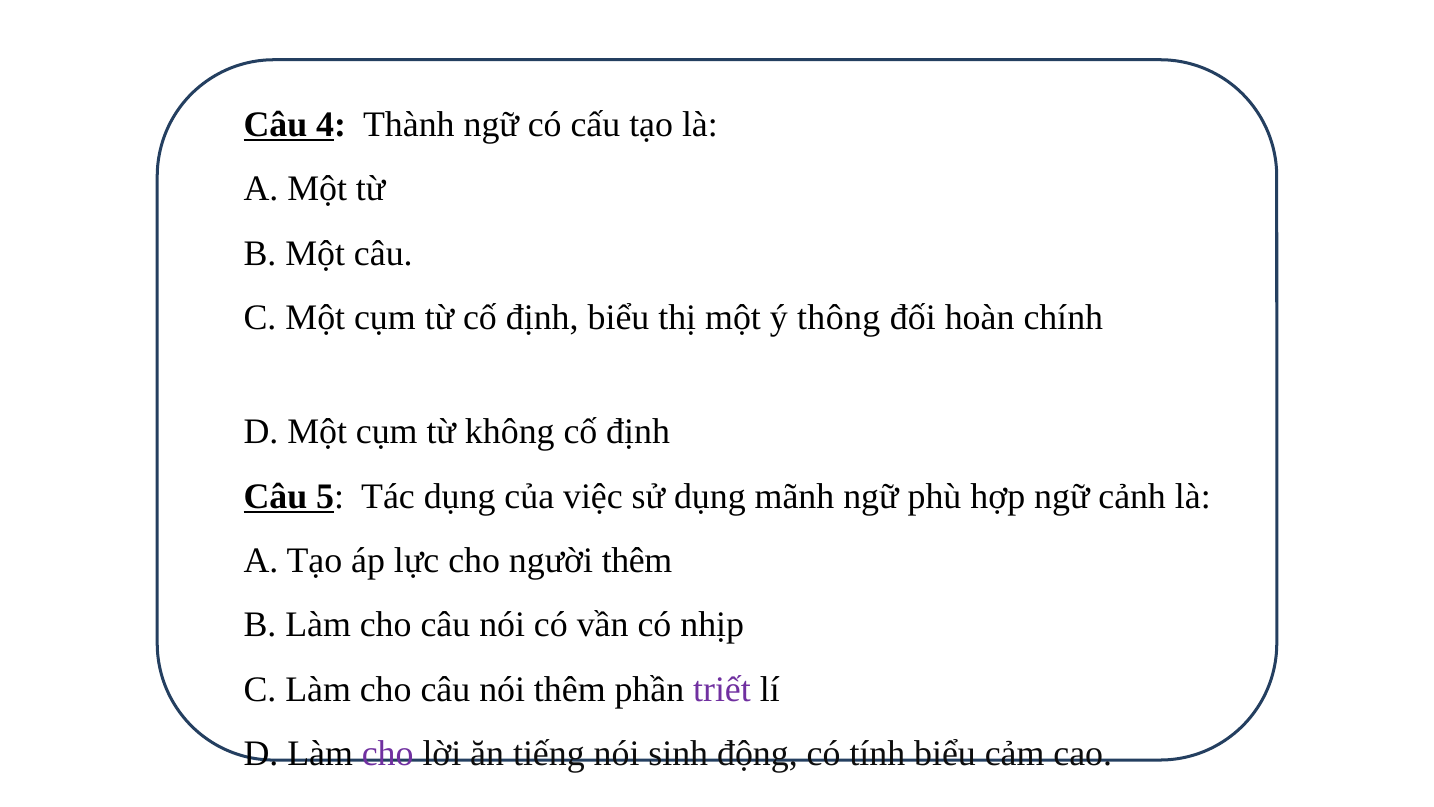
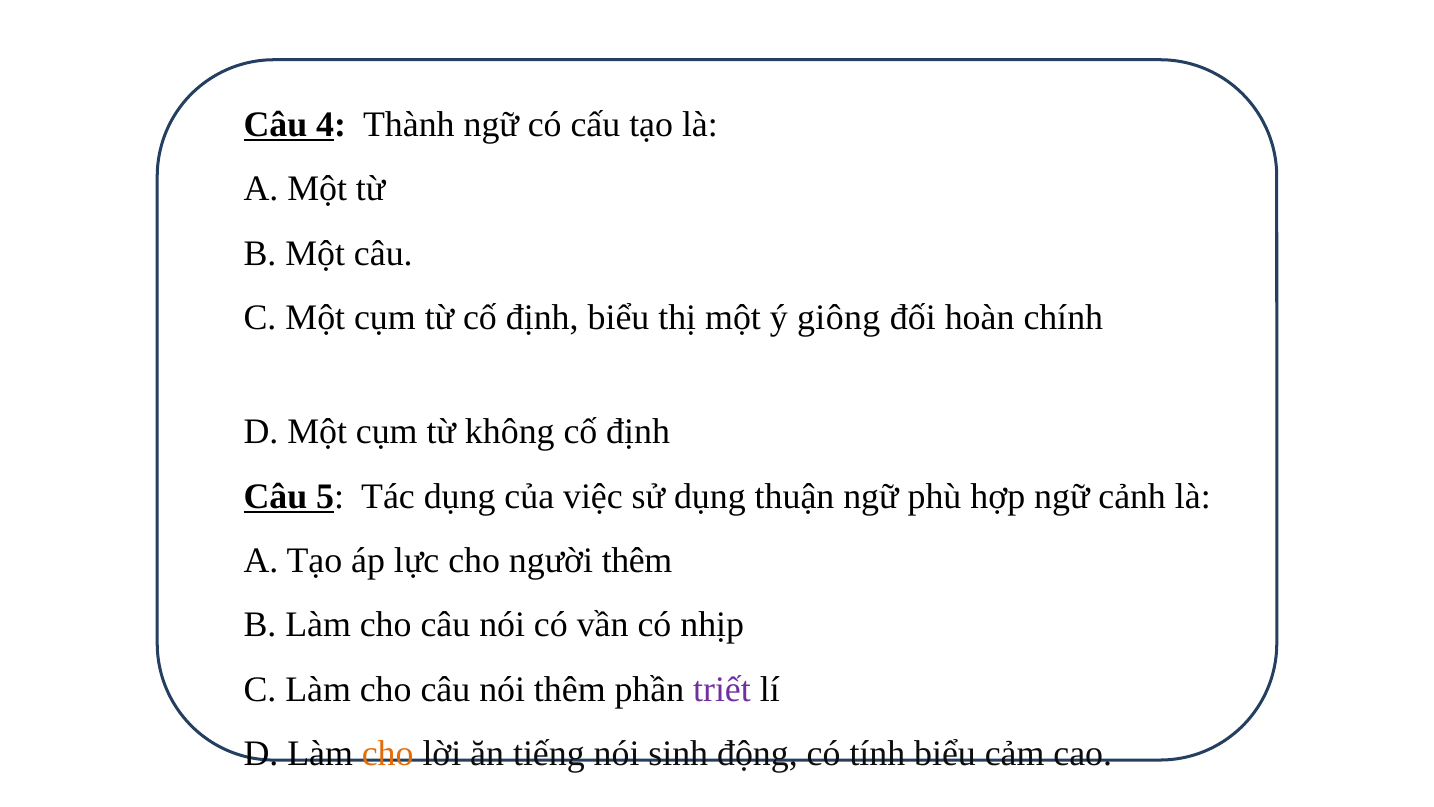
thông: thông -> giông
mãnh: mãnh -> thuận
cho at (388, 754) colour: purple -> orange
